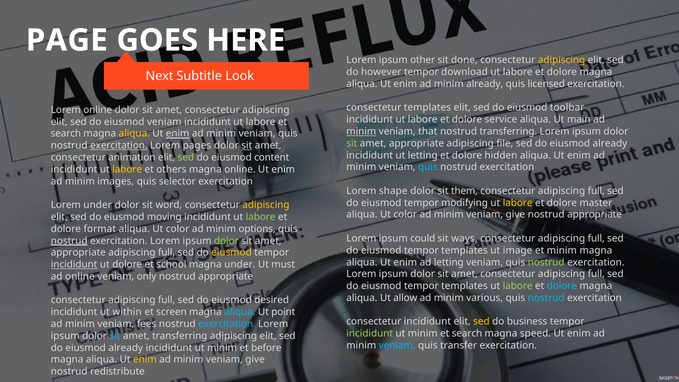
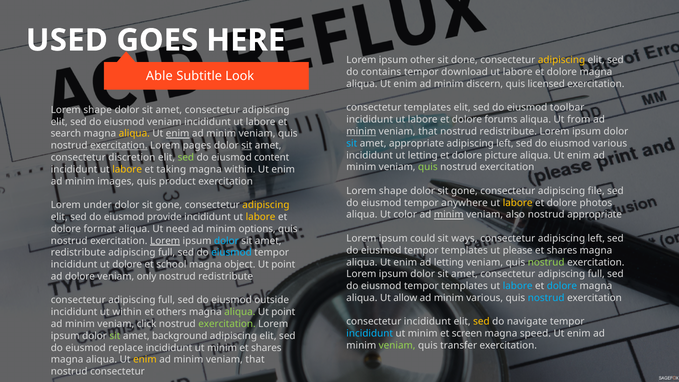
PAGE: PAGE -> USED
however: however -> contains
Next: Next -> Able
minim already: already -> discern
online at (98, 110): online -> shape
service: service -> forums
main: main -> from
transferring at (508, 131): transferring -> redistribute
sit at (352, 143) colour: light green -> light blue
file at (505, 143): file -> left
already at (610, 143): already -> various
hidden: hidden -> picture
animation: animation -> discretion
quis at (428, 167) colour: light blue -> light green
others: others -> taking
magna online: online -> within
selector: selector -> product
them at (464, 191): them -> gone
full at (596, 191): full -> file
modifying: modifying -> anywhere
master: master -> photos
word at (169, 205): word -> gone
minim at (449, 215) underline: none -> present
give at (515, 215): give -> also
moving: moving -> provide
labore at (261, 217) colour: light green -> yellow
color at (178, 229): color -> need
full at (596, 238): full -> left
nostrud at (69, 241) underline: present -> none
Lorem at (165, 241) underline: none -> present
dolor at (226, 241) colour: light green -> light blue
image: image -> please
minim at (562, 250): minim -> shares
appropriate at (78, 253): appropriate -> redistribute
eiusmod at (232, 253) colour: yellow -> light blue
incididunt at (74, 264) underline: present -> none
magna under: under -> object
must at (283, 264): must -> point
ad online: online -> dolore
appropriate at (226, 276): appropriate -> redistribute
labore at (518, 286) colour: light green -> light blue
desired: desired -> outside
screen: screen -> others
aliqua at (240, 312) colour: light blue -> light green
business: business -> navigate
fees: fees -> click
exercitation at (227, 324) colour: light blue -> light green
incididunt at (370, 334) colour: light green -> light blue
search at (467, 334): search -> screen
sit at (115, 336) colour: light blue -> light green
amet transferring: transferring -> background
veniam at (397, 345) colour: light blue -> light green
already at (126, 348): already -> replace
before at (266, 348): before -> shares
give at (255, 360): give -> that
nostrud redistribute: redistribute -> consectetur
